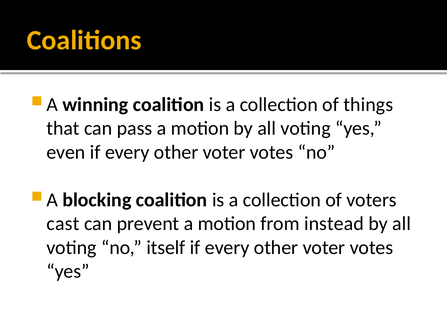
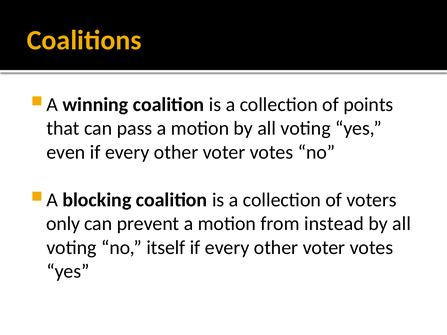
things: things -> points
cast: cast -> only
